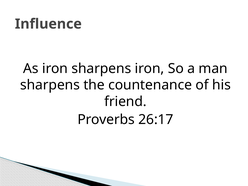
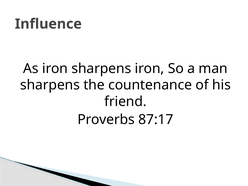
26:17: 26:17 -> 87:17
